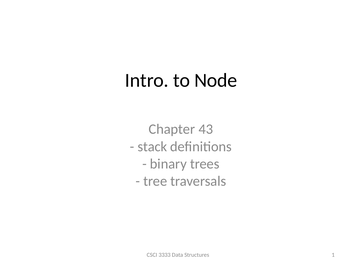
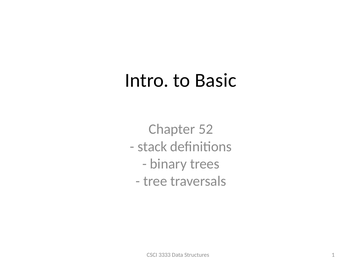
Node: Node -> Basic
43: 43 -> 52
